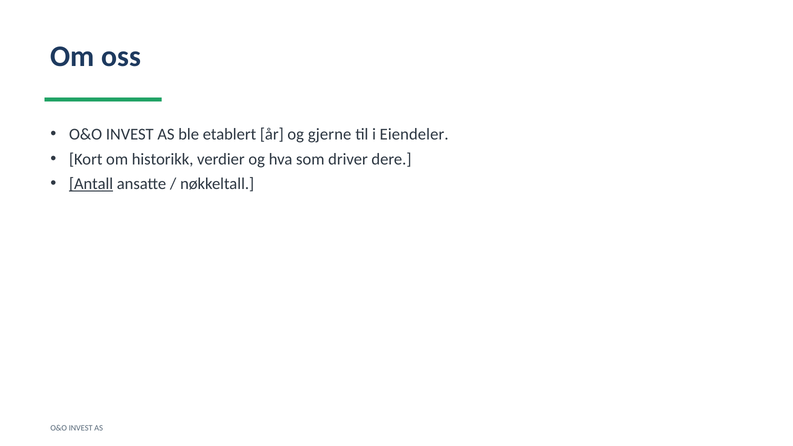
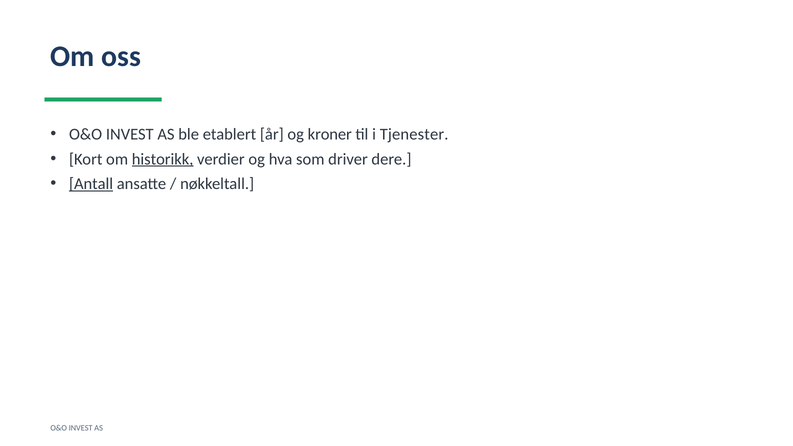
gjerne: gjerne -> kroner
Eiendeler: Eiendeler -> Tjenester
historikk underline: none -> present
